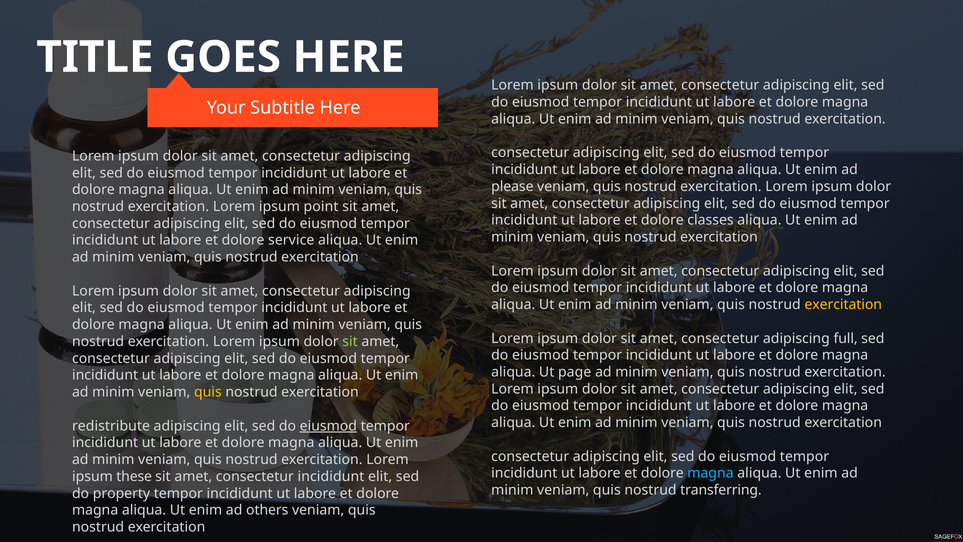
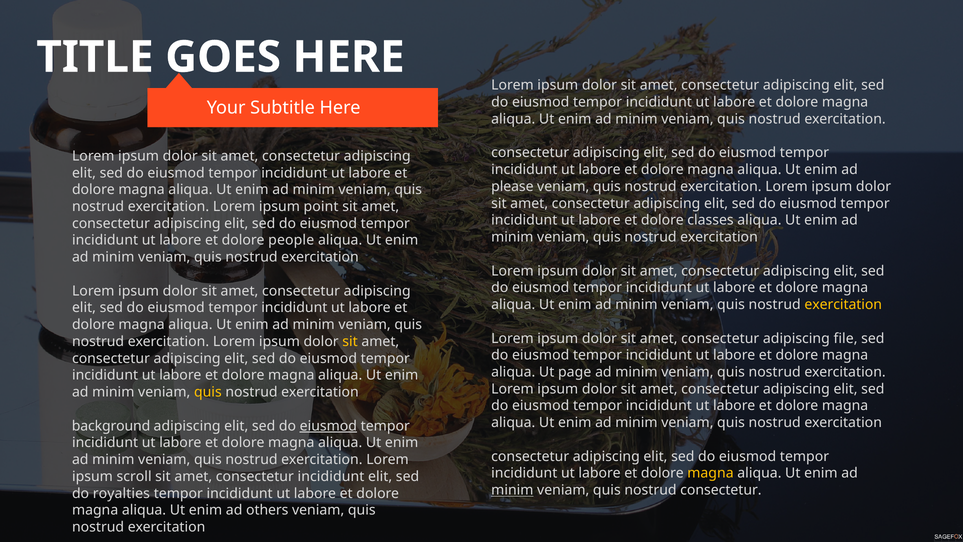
service: service -> people
full: full -> file
sit at (350, 341) colour: light green -> yellow
redistribute: redistribute -> background
magna at (710, 473) colour: light blue -> yellow
these: these -> scroll
minim at (512, 490) underline: none -> present
nostrud transferring: transferring -> consectetur
property: property -> royalties
